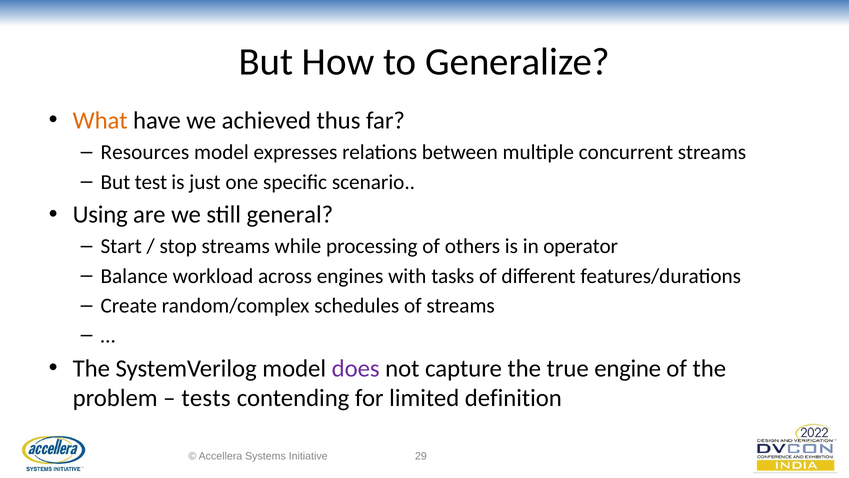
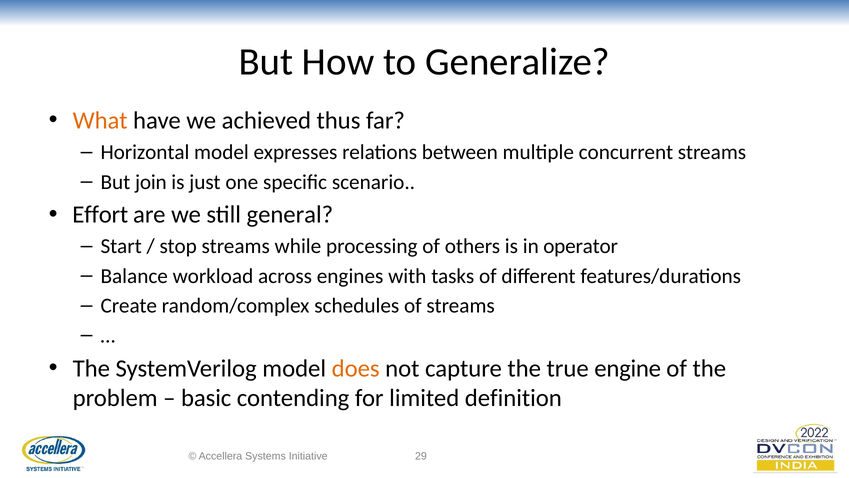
Resources: Resources -> Horizontal
test: test -> join
Using: Using -> Effort
does colour: purple -> orange
tests: tests -> basic
